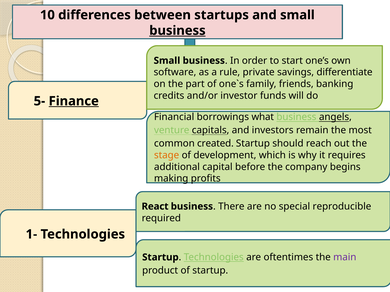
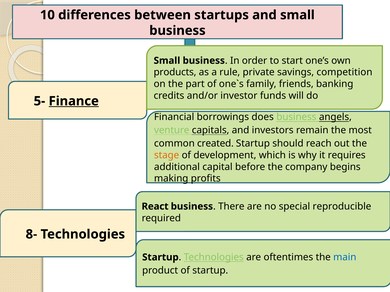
business at (177, 31) underline: present -> none
software: software -> products
differentiate: differentiate -> competition
what: what -> does
1-: 1- -> 8-
main colour: purple -> blue
